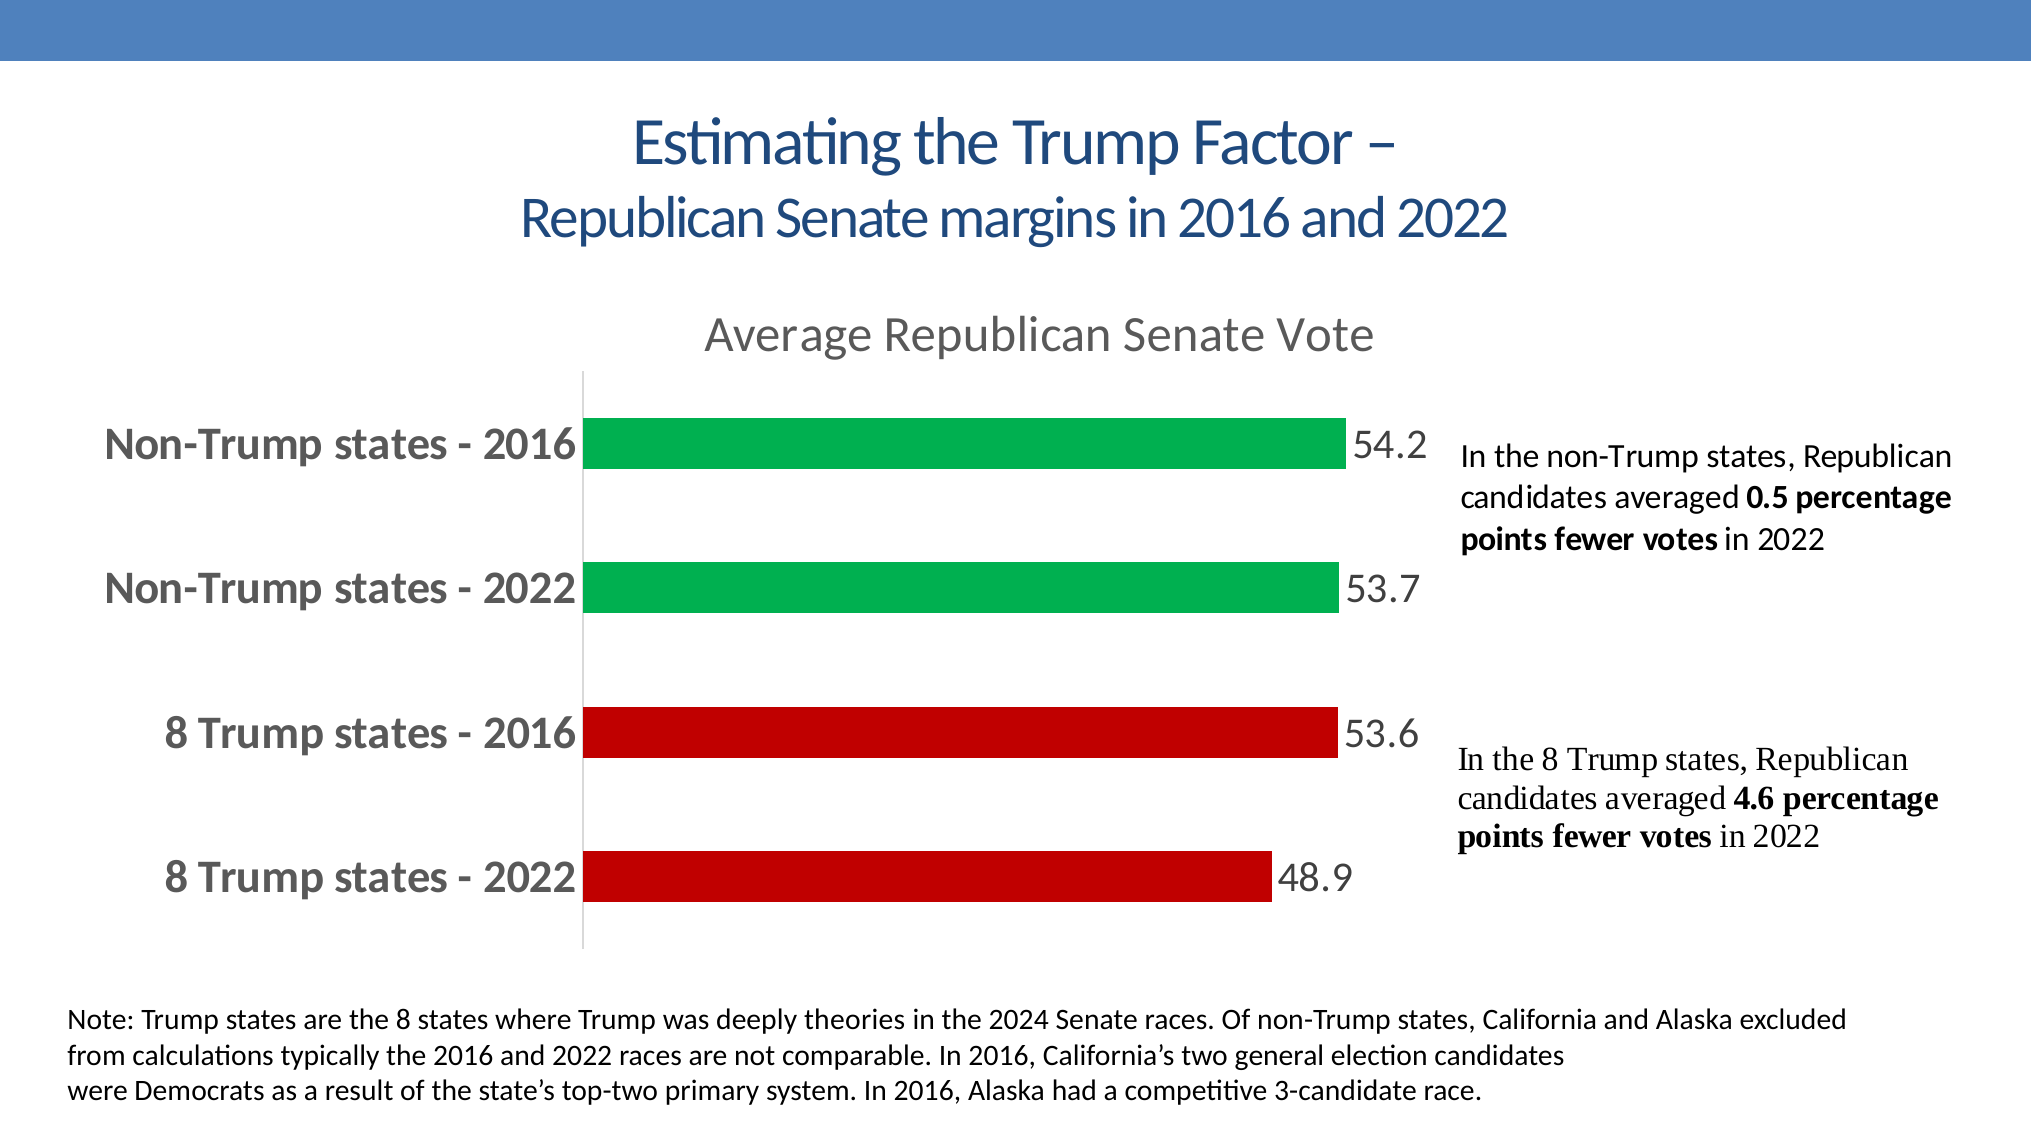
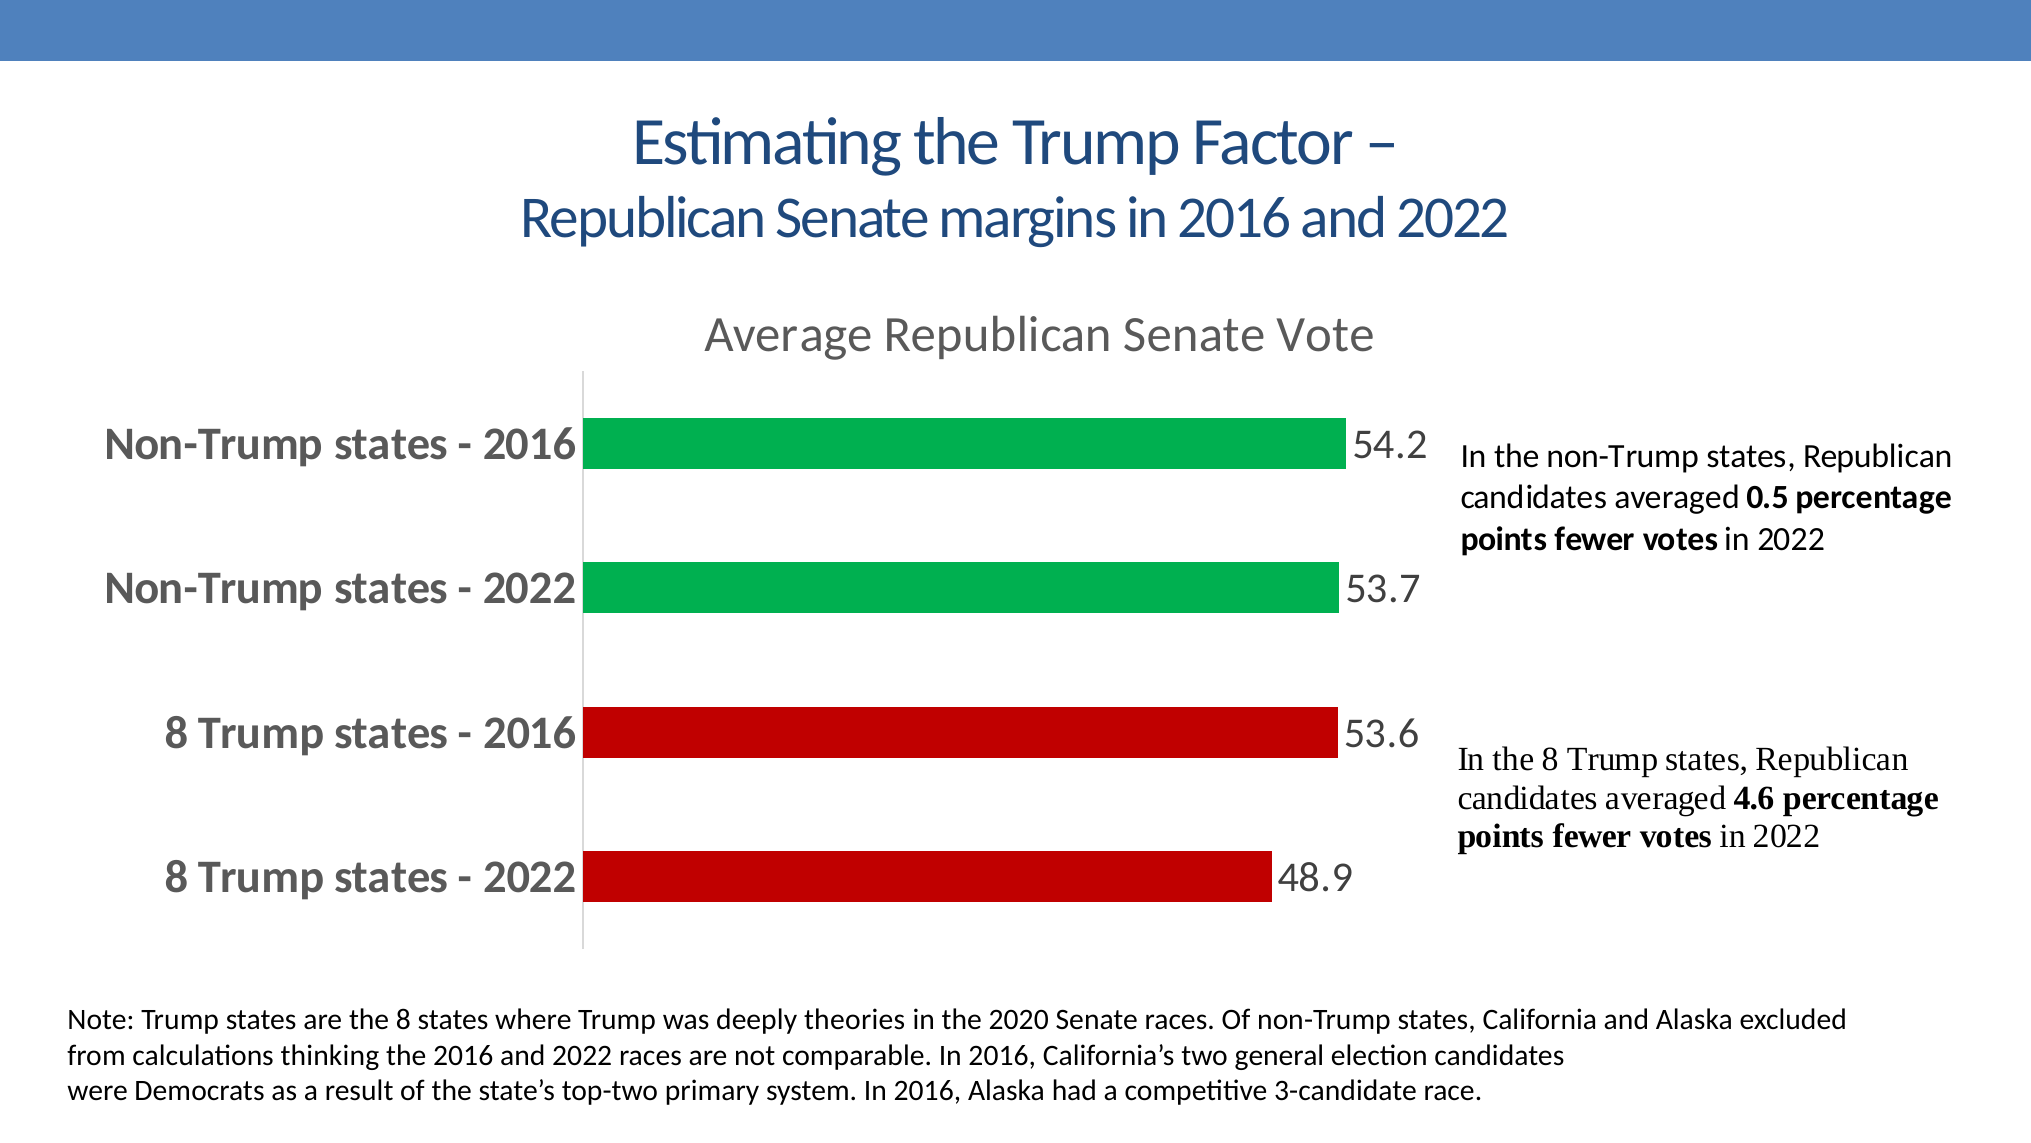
2024: 2024 -> 2020
typically: typically -> thinking
